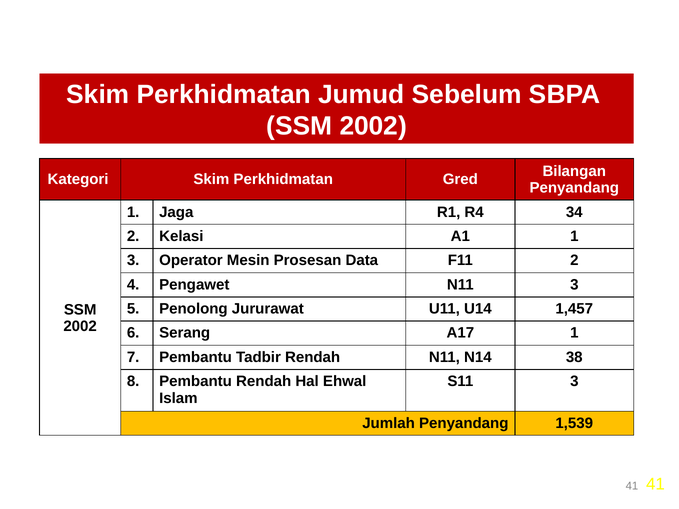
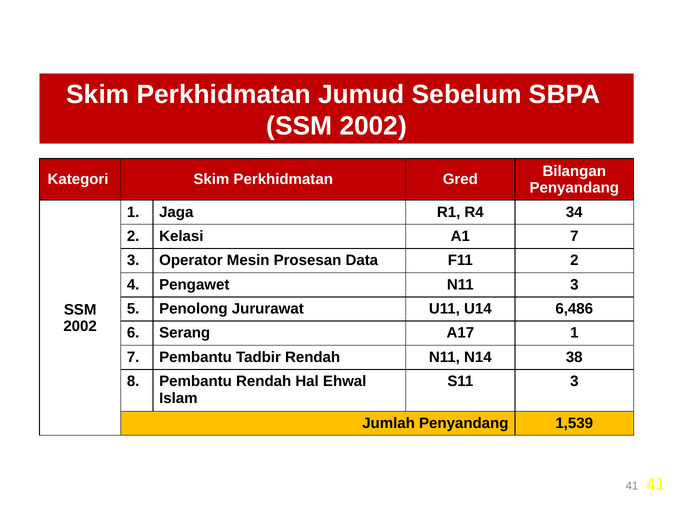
A1 1: 1 -> 7
1,457: 1,457 -> 6,486
